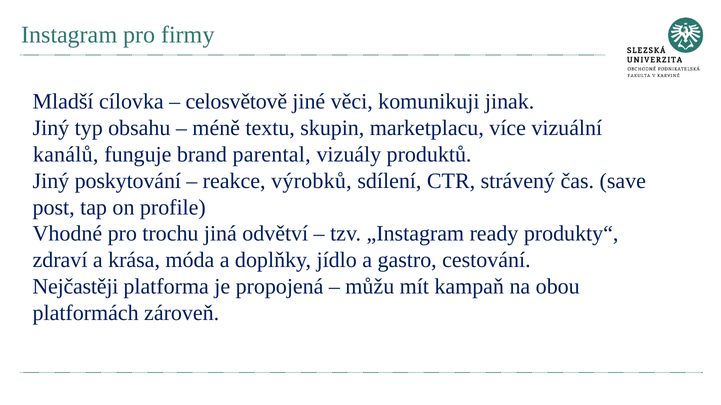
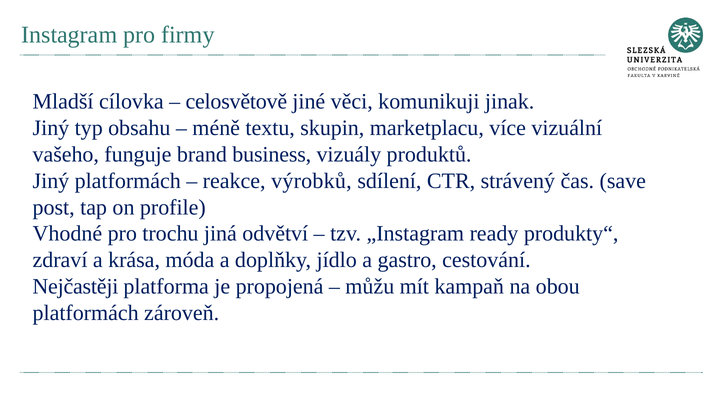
kanálů: kanálů -> vašeho
parental: parental -> business
Jiný poskytování: poskytování -> platformách
